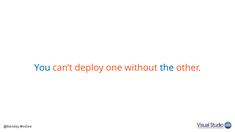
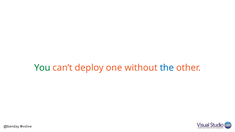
You colour: blue -> green
